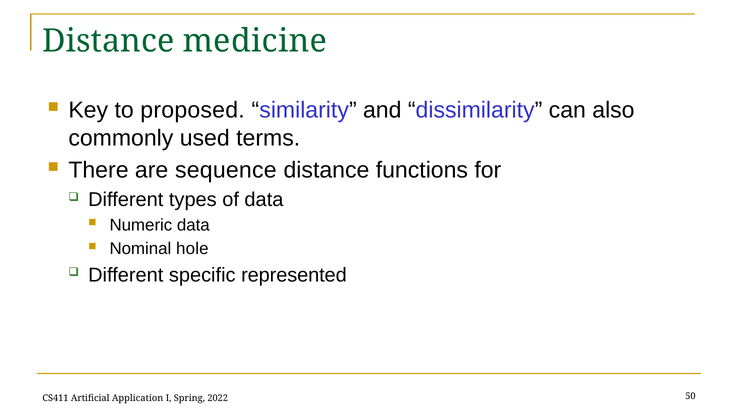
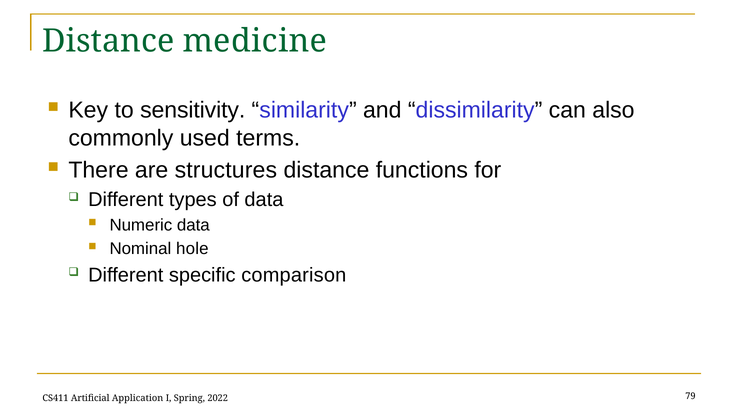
proposed: proposed -> sensitivity
sequence: sequence -> structures
represented: represented -> comparison
50: 50 -> 79
